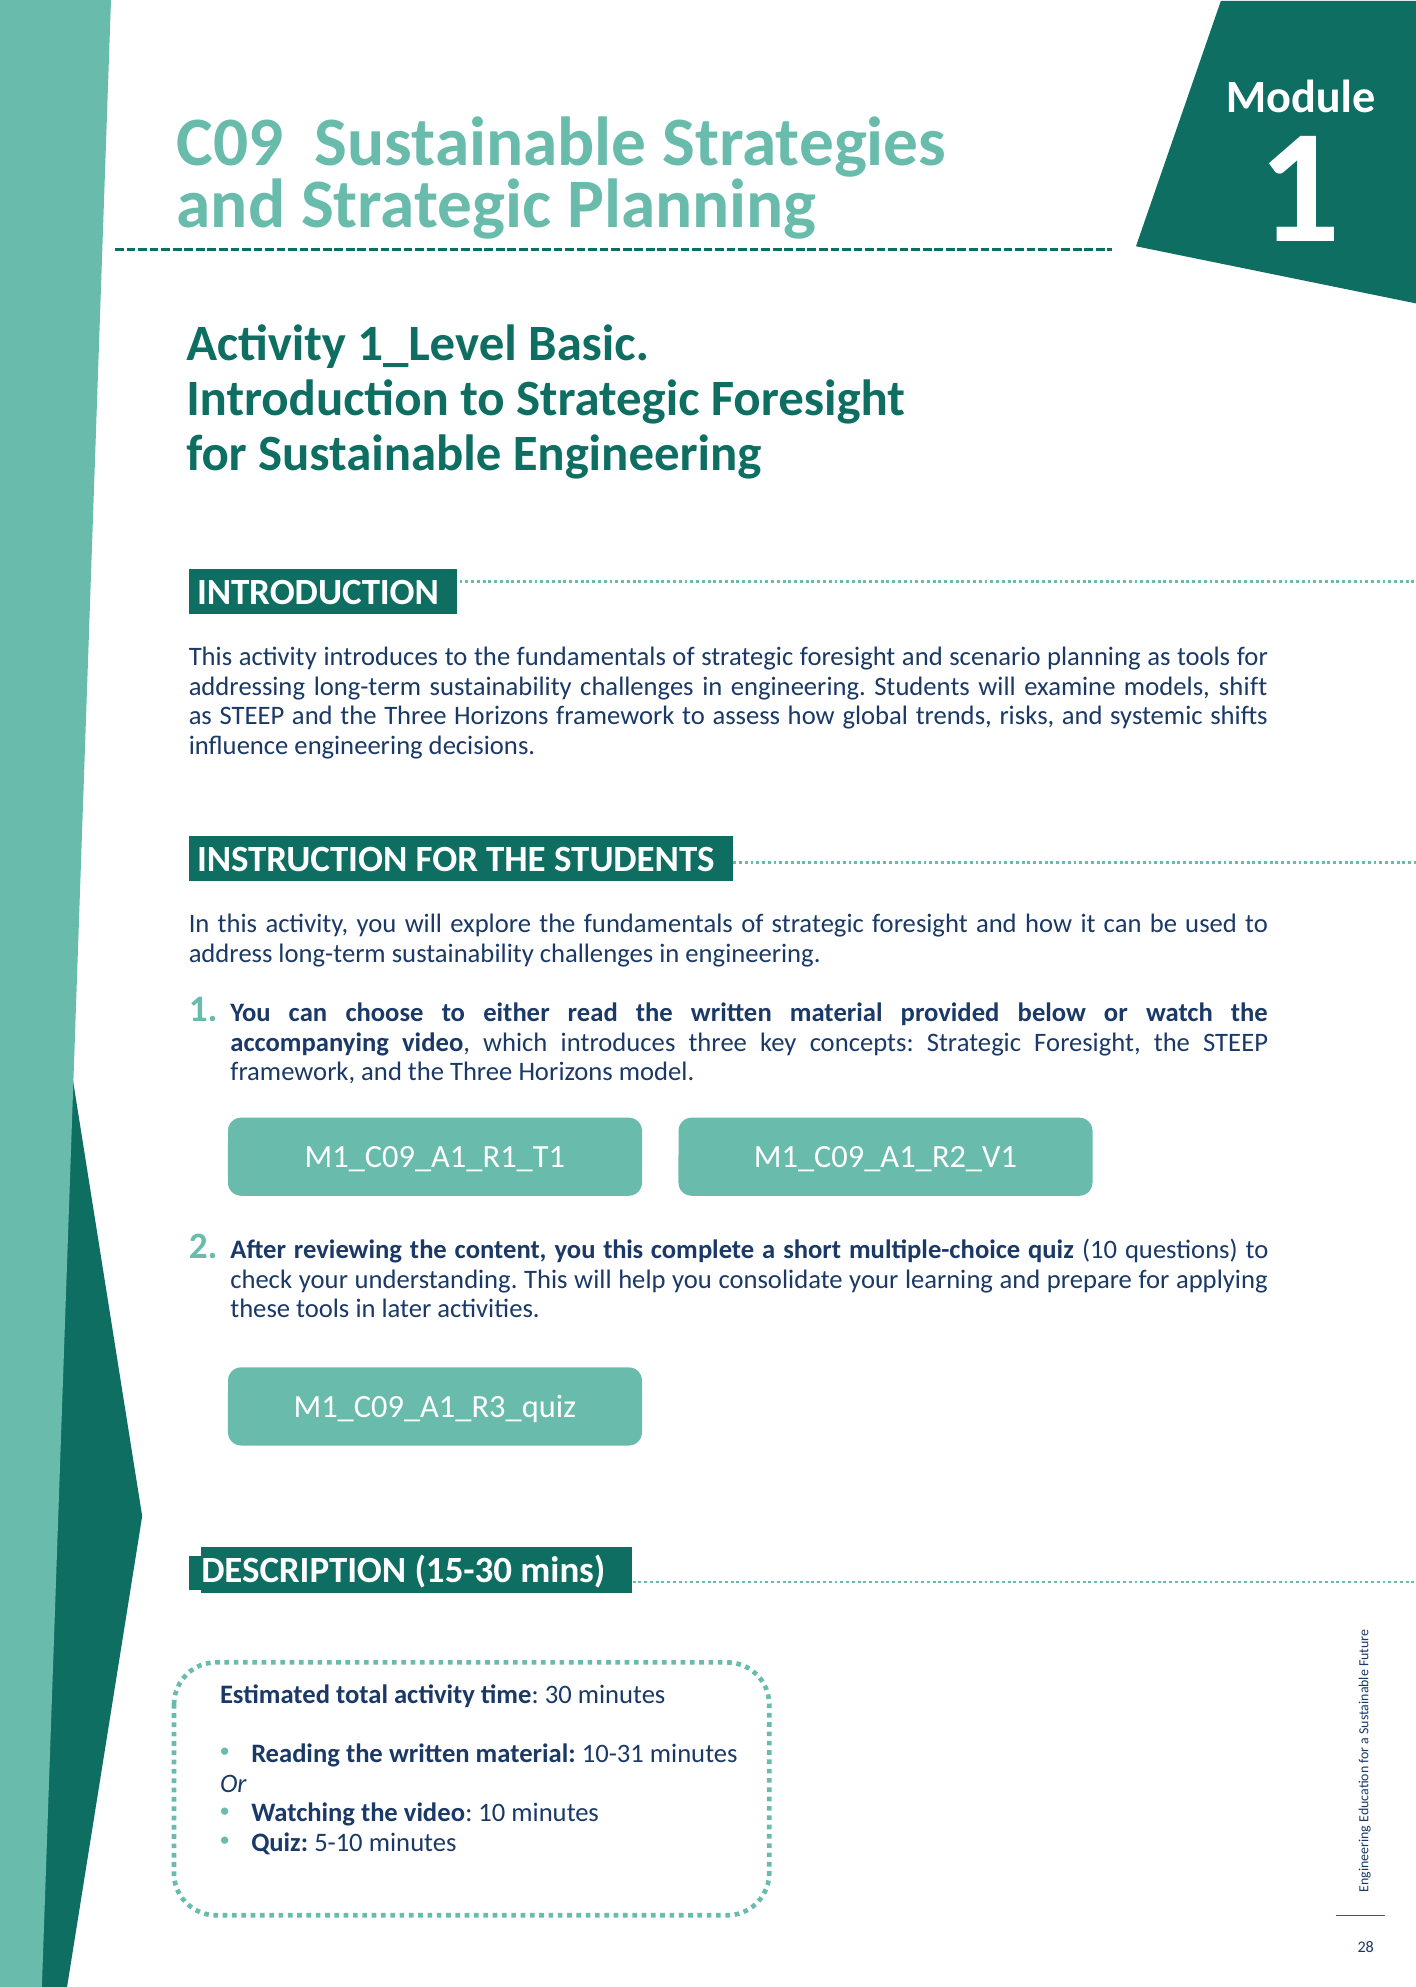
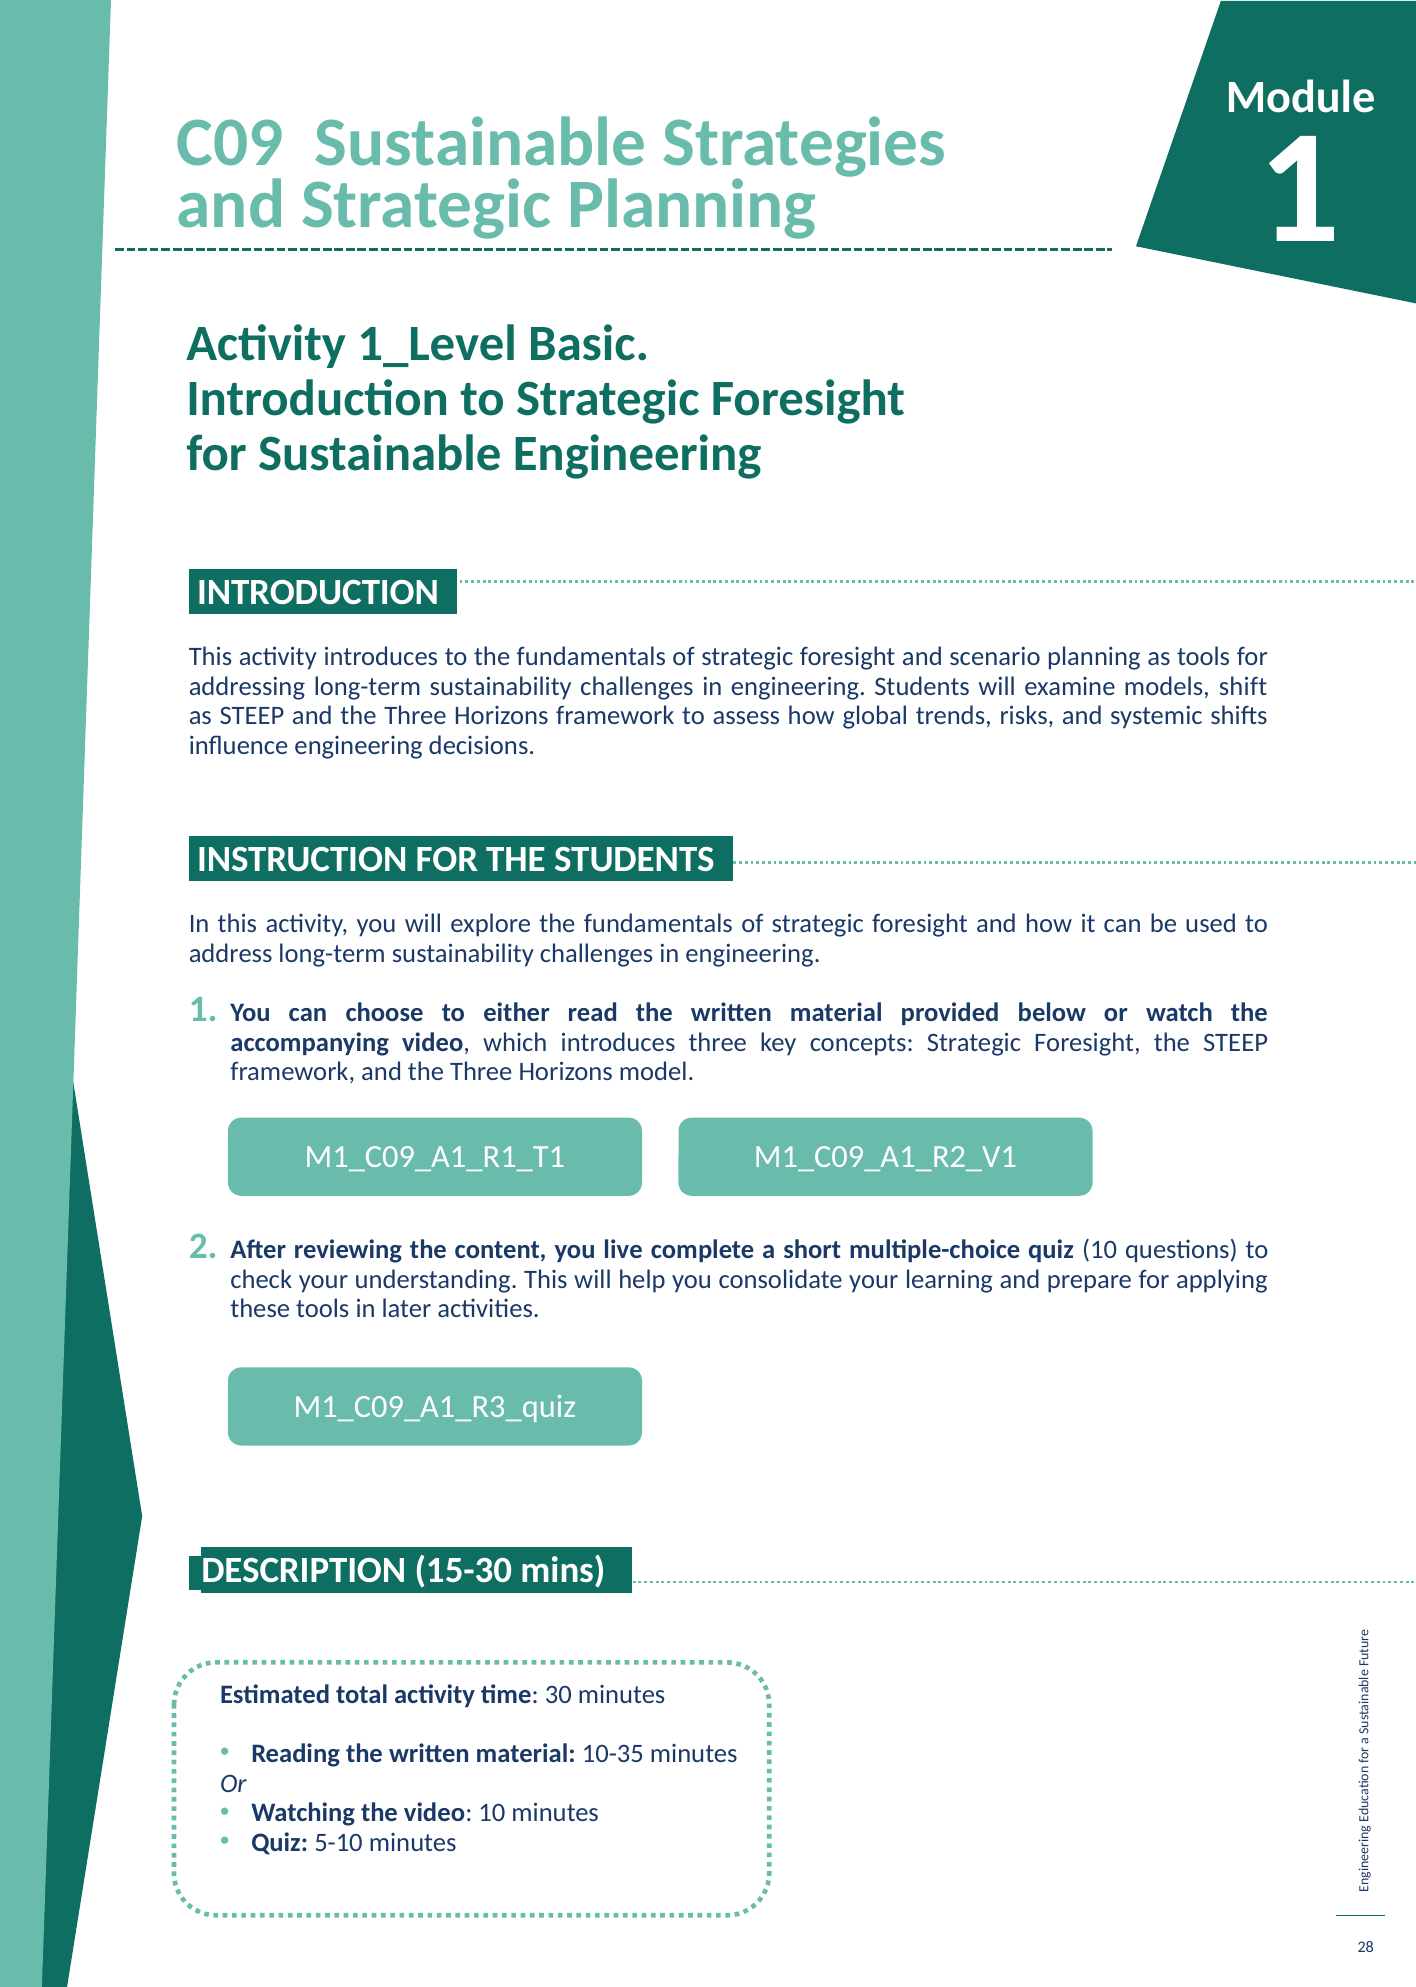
you this: this -> live
10-31: 10-31 -> 10-35
